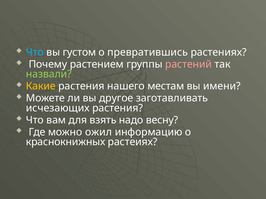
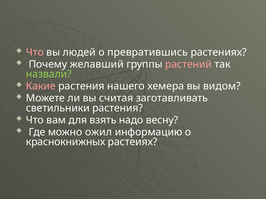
Что at (35, 52) colour: light blue -> pink
густом: густом -> людей
растением: растением -> желавший
Какие colour: yellow -> pink
местам: местам -> хемера
имени: имени -> видом
другое: другое -> считая
исчезающих: исчезающих -> светильники
